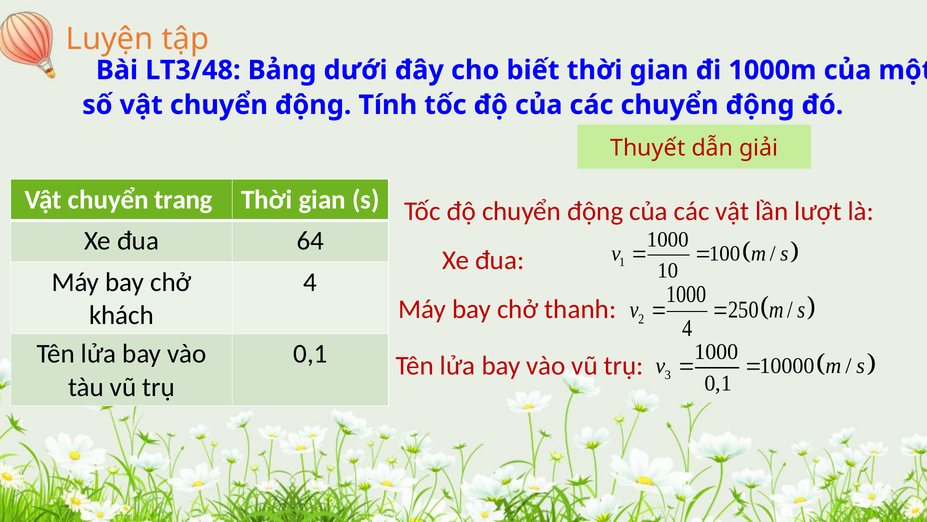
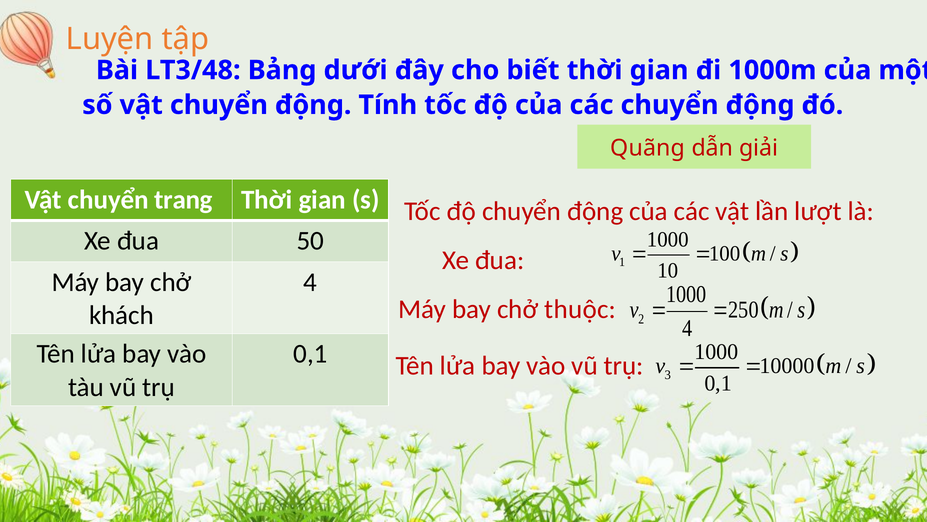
Thuyết: Thuyết -> Quãng
64: 64 -> 50
thanh: thanh -> thuộc
